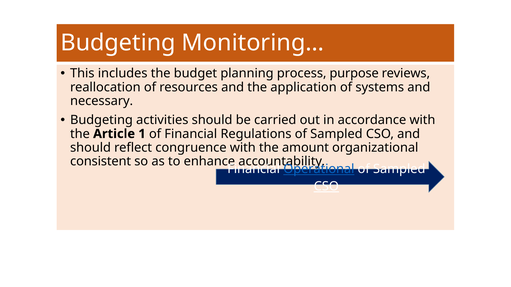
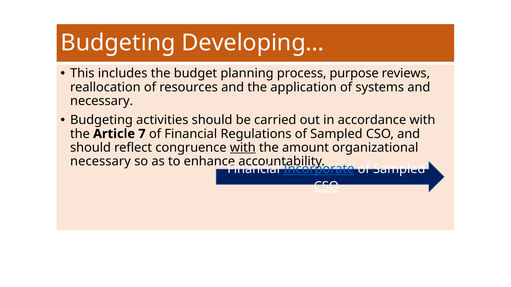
Monitoring…: Monitoring… -> Developing…
1: 1 -> 7
with at (243, 148) underline: none -> present
consistent at (101, 162): consistent -> necessary
Operational: Operational -> Incorporate
